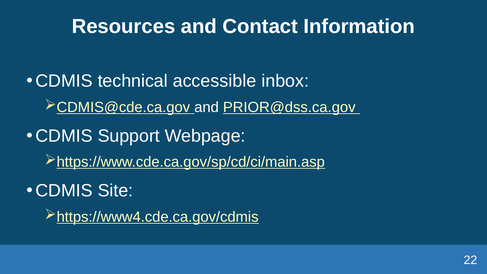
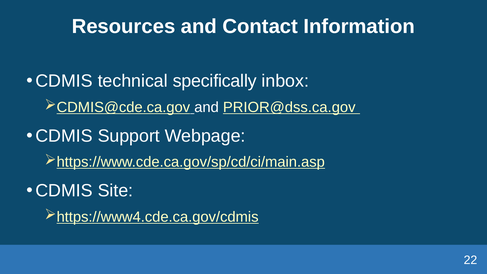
accessible: accessible -> specifically
